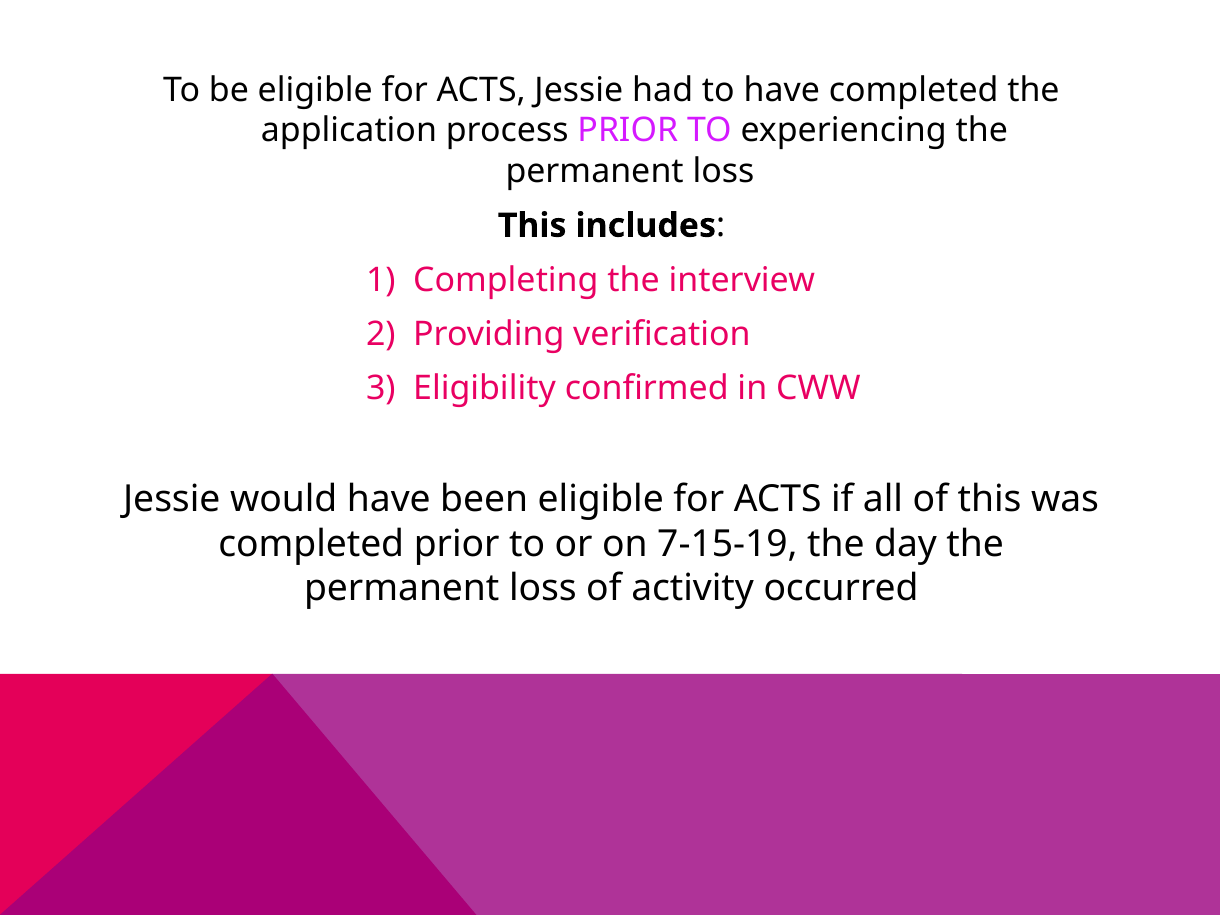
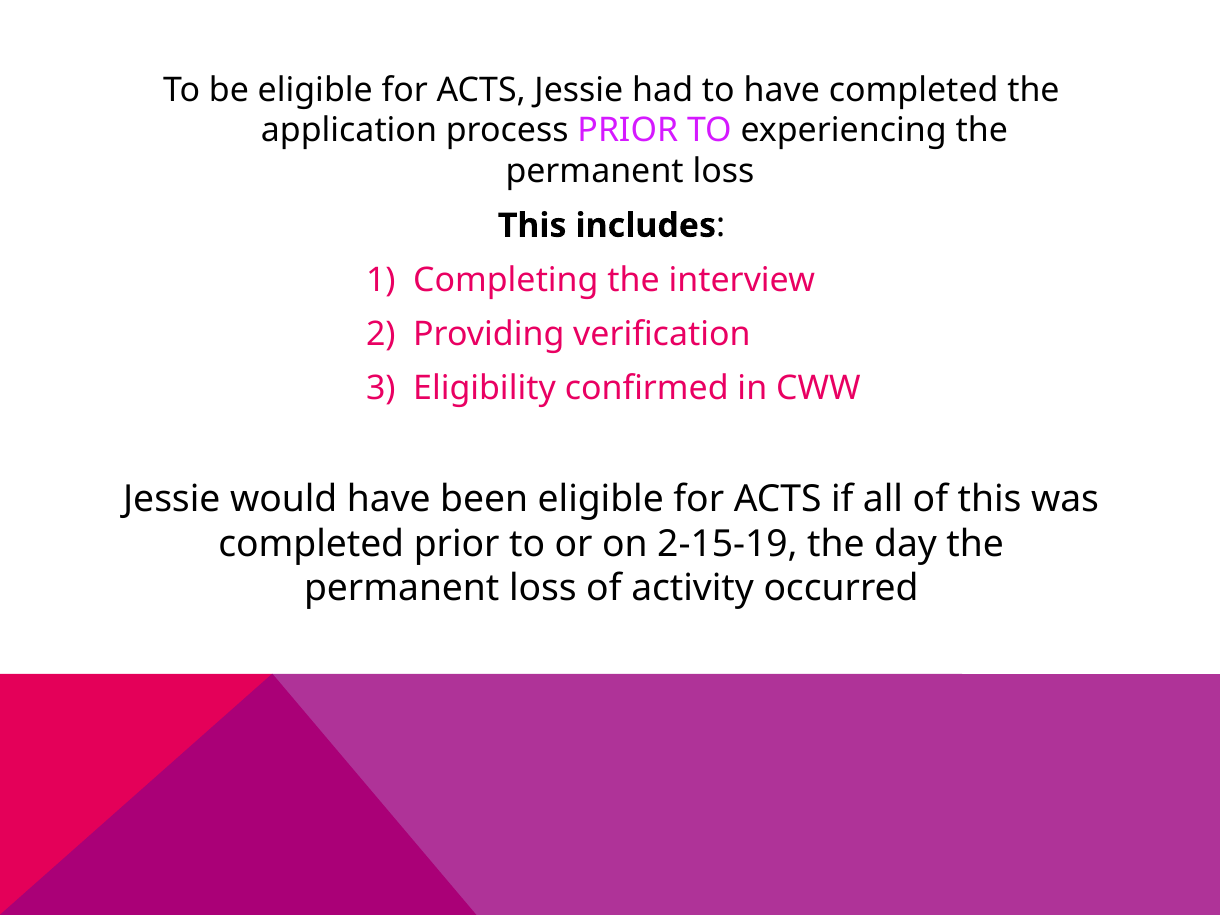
7-15-19: 7-15-19 -> 2-15-19
